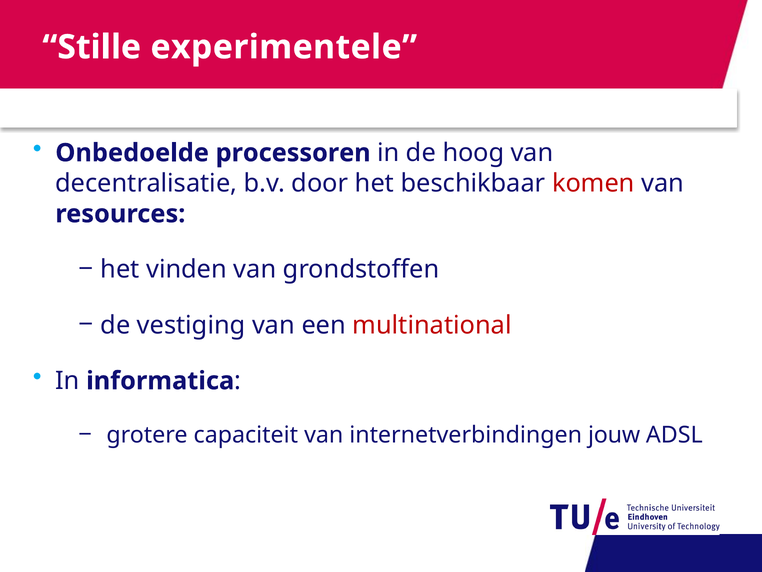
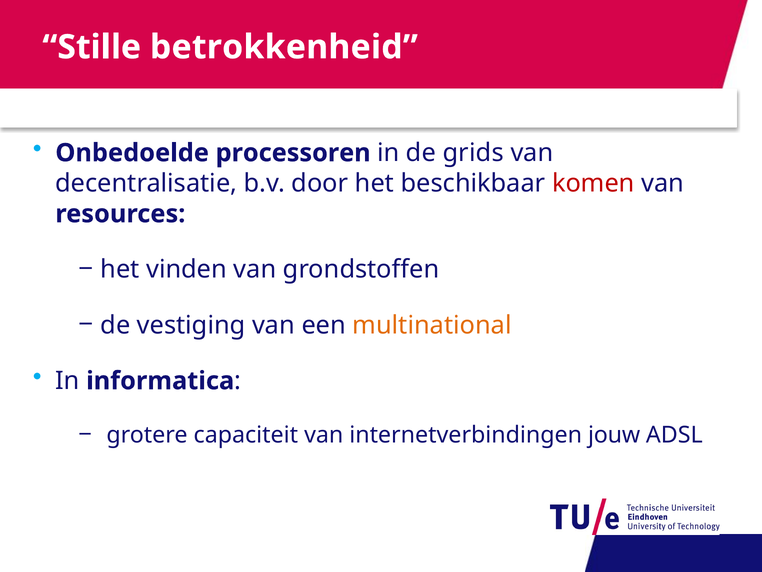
experimentele: experimentele -> betrokkenheid
hoog: hoog -> grids
multinational colour: red -> orange
